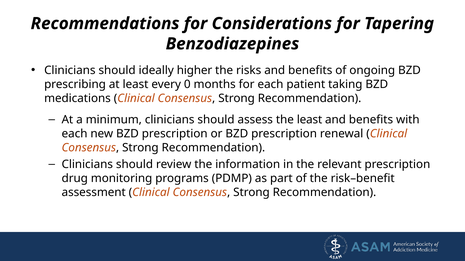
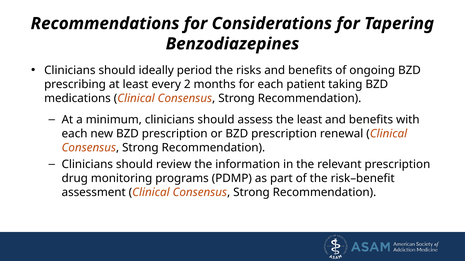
higher: higher -> period
0: 0 -> 2
